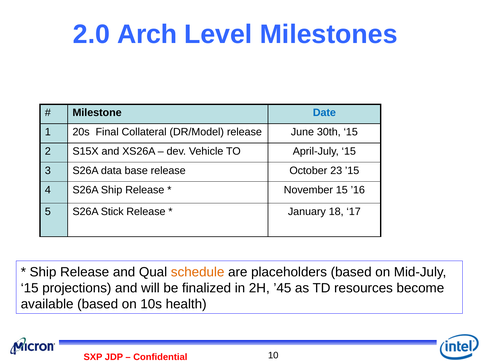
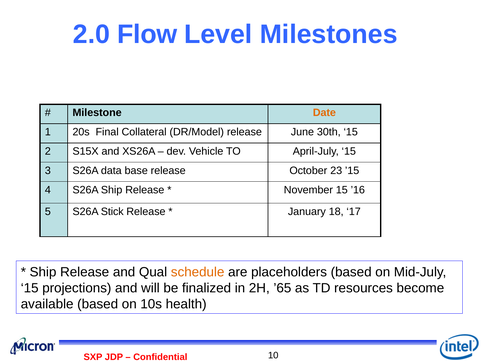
Arch: Arch -> Flow
Date colour: blue -> orange
’45: ’45 -> ’65
